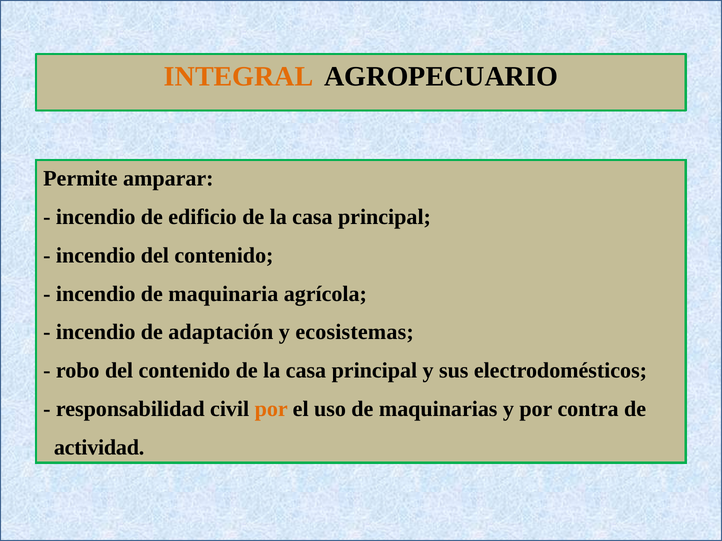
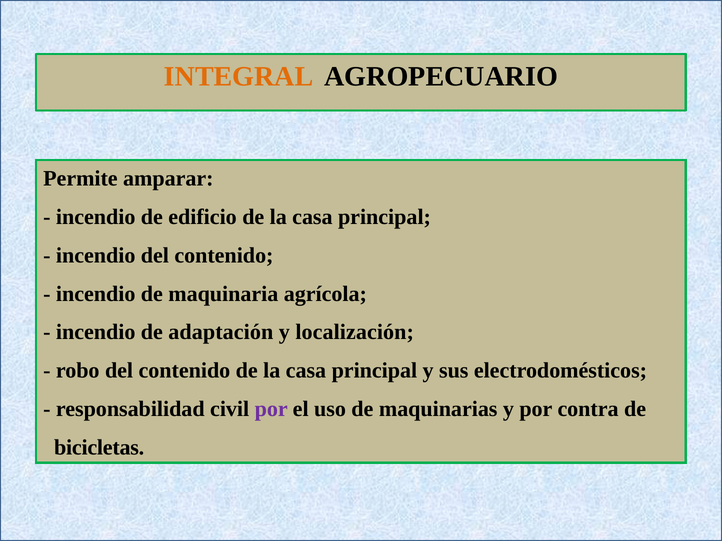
ecosistemas: ecosistemas -> localización
por at (271, 409) colour: orange -> purple
actividad: actividad -> bicicletas
